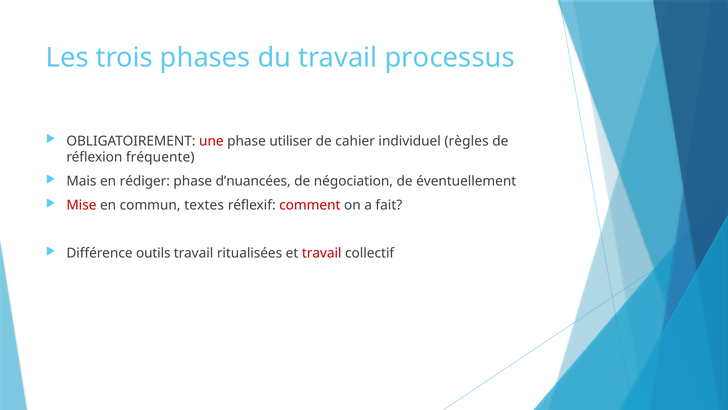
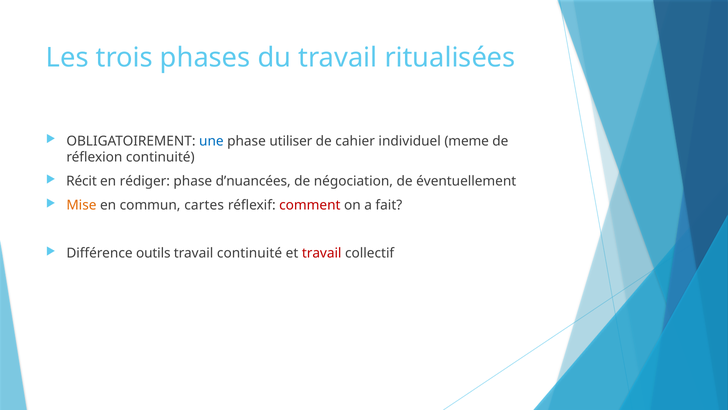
processus: processus -> ritualisées
une colour: red -> blue
règles: règles -> meme
réflexion fréquente: fréquente -> continuité
Mais: Mais -> Récit
Mise colour: red -> orange
textes: textes -> cartes
travail ritualisées: ritualisées -> continuité
